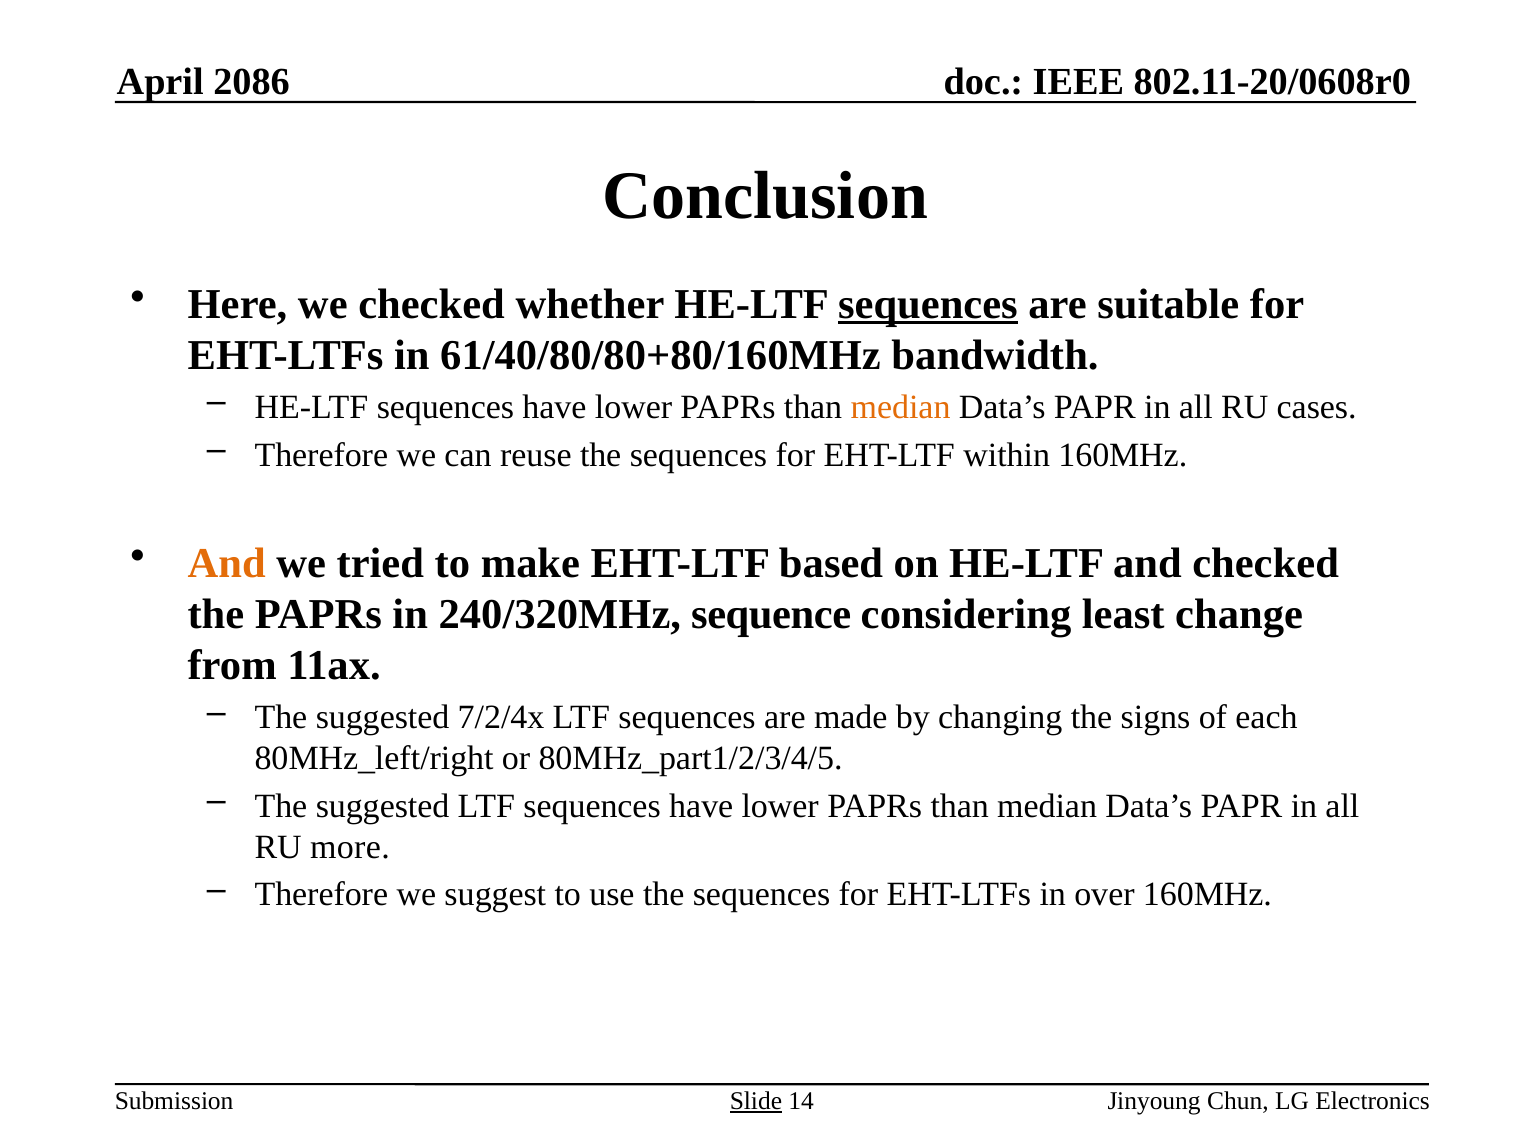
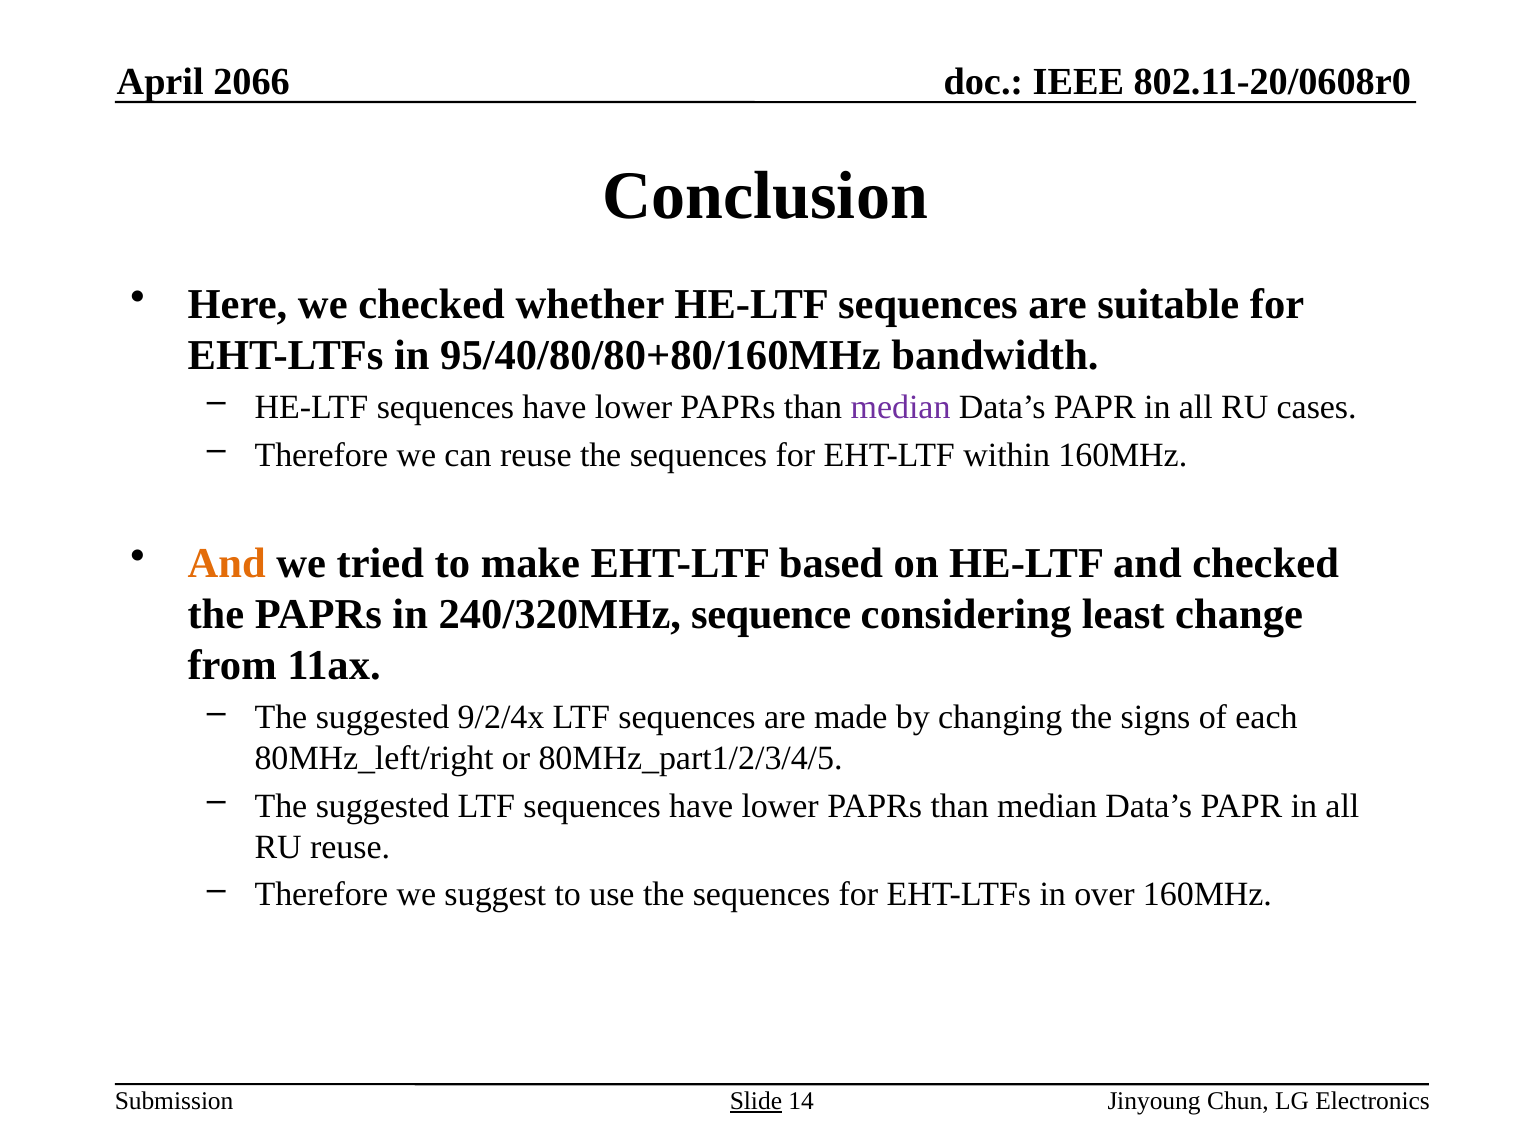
2086: 2086 -> 2066
sequences at (928, 304) underline: present -> none
61/40/80/80+80/160MHz: 61/40/80/80+80/160MHz -> 95/40/80/80+80/160MHz
median at (901, 407) colour: orange -> purple
7/2/4x: 7/2/4x -> 9/2/4x
RU more: more -> reuse
